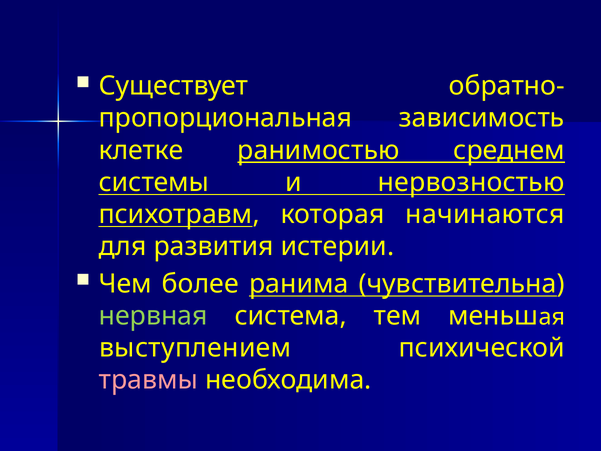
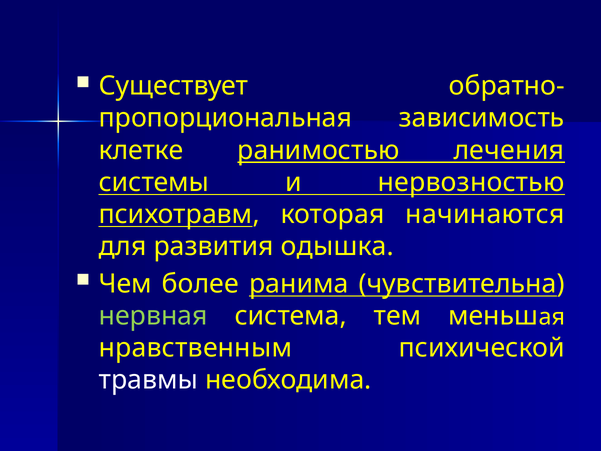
среднем: среднем -> лечения
истерии: истерии -> одышка
выступлением: выступлением -> нравственным
травмы colour: pink -> white
